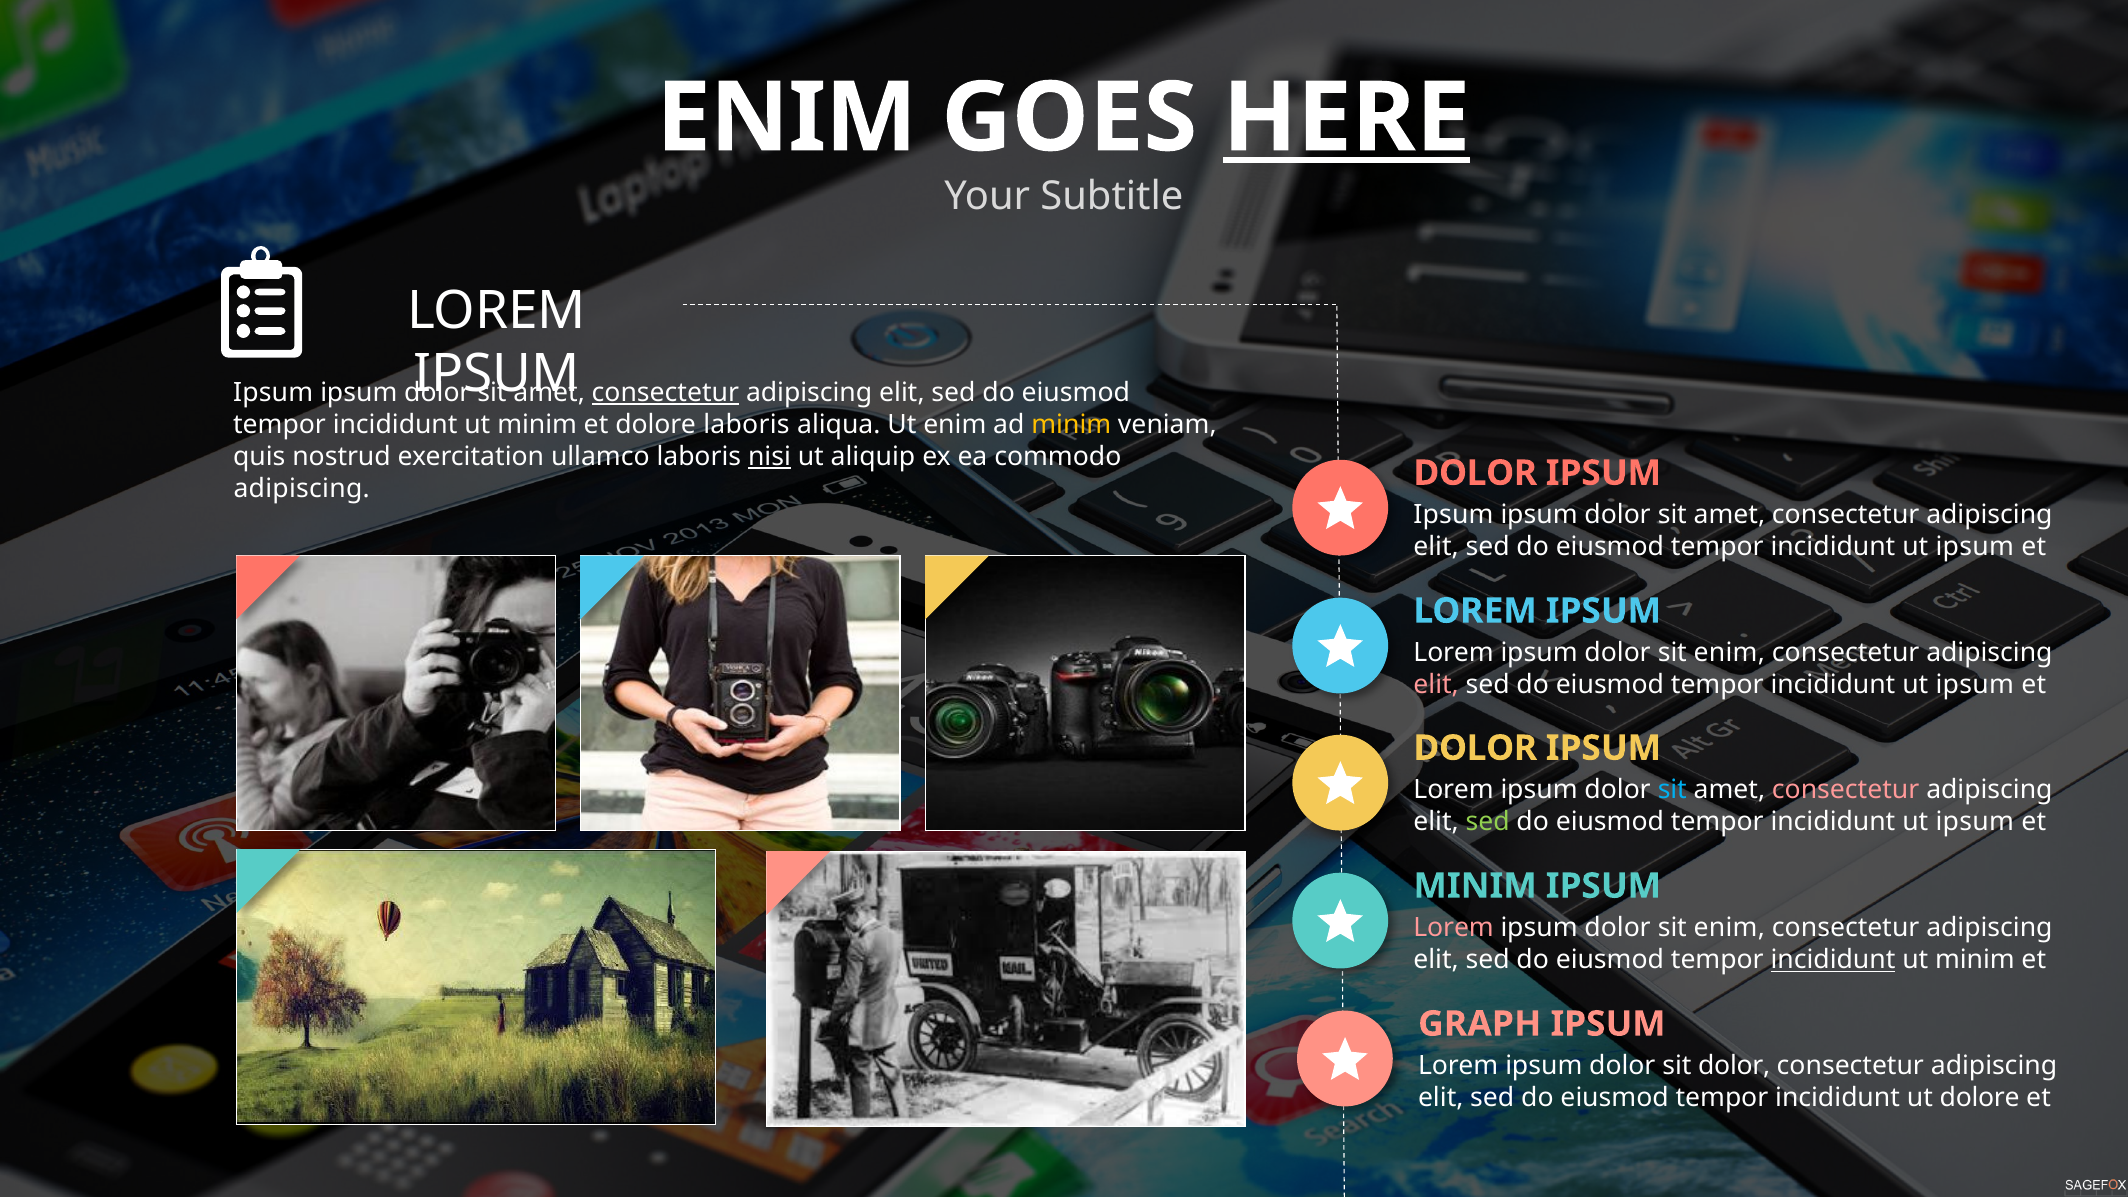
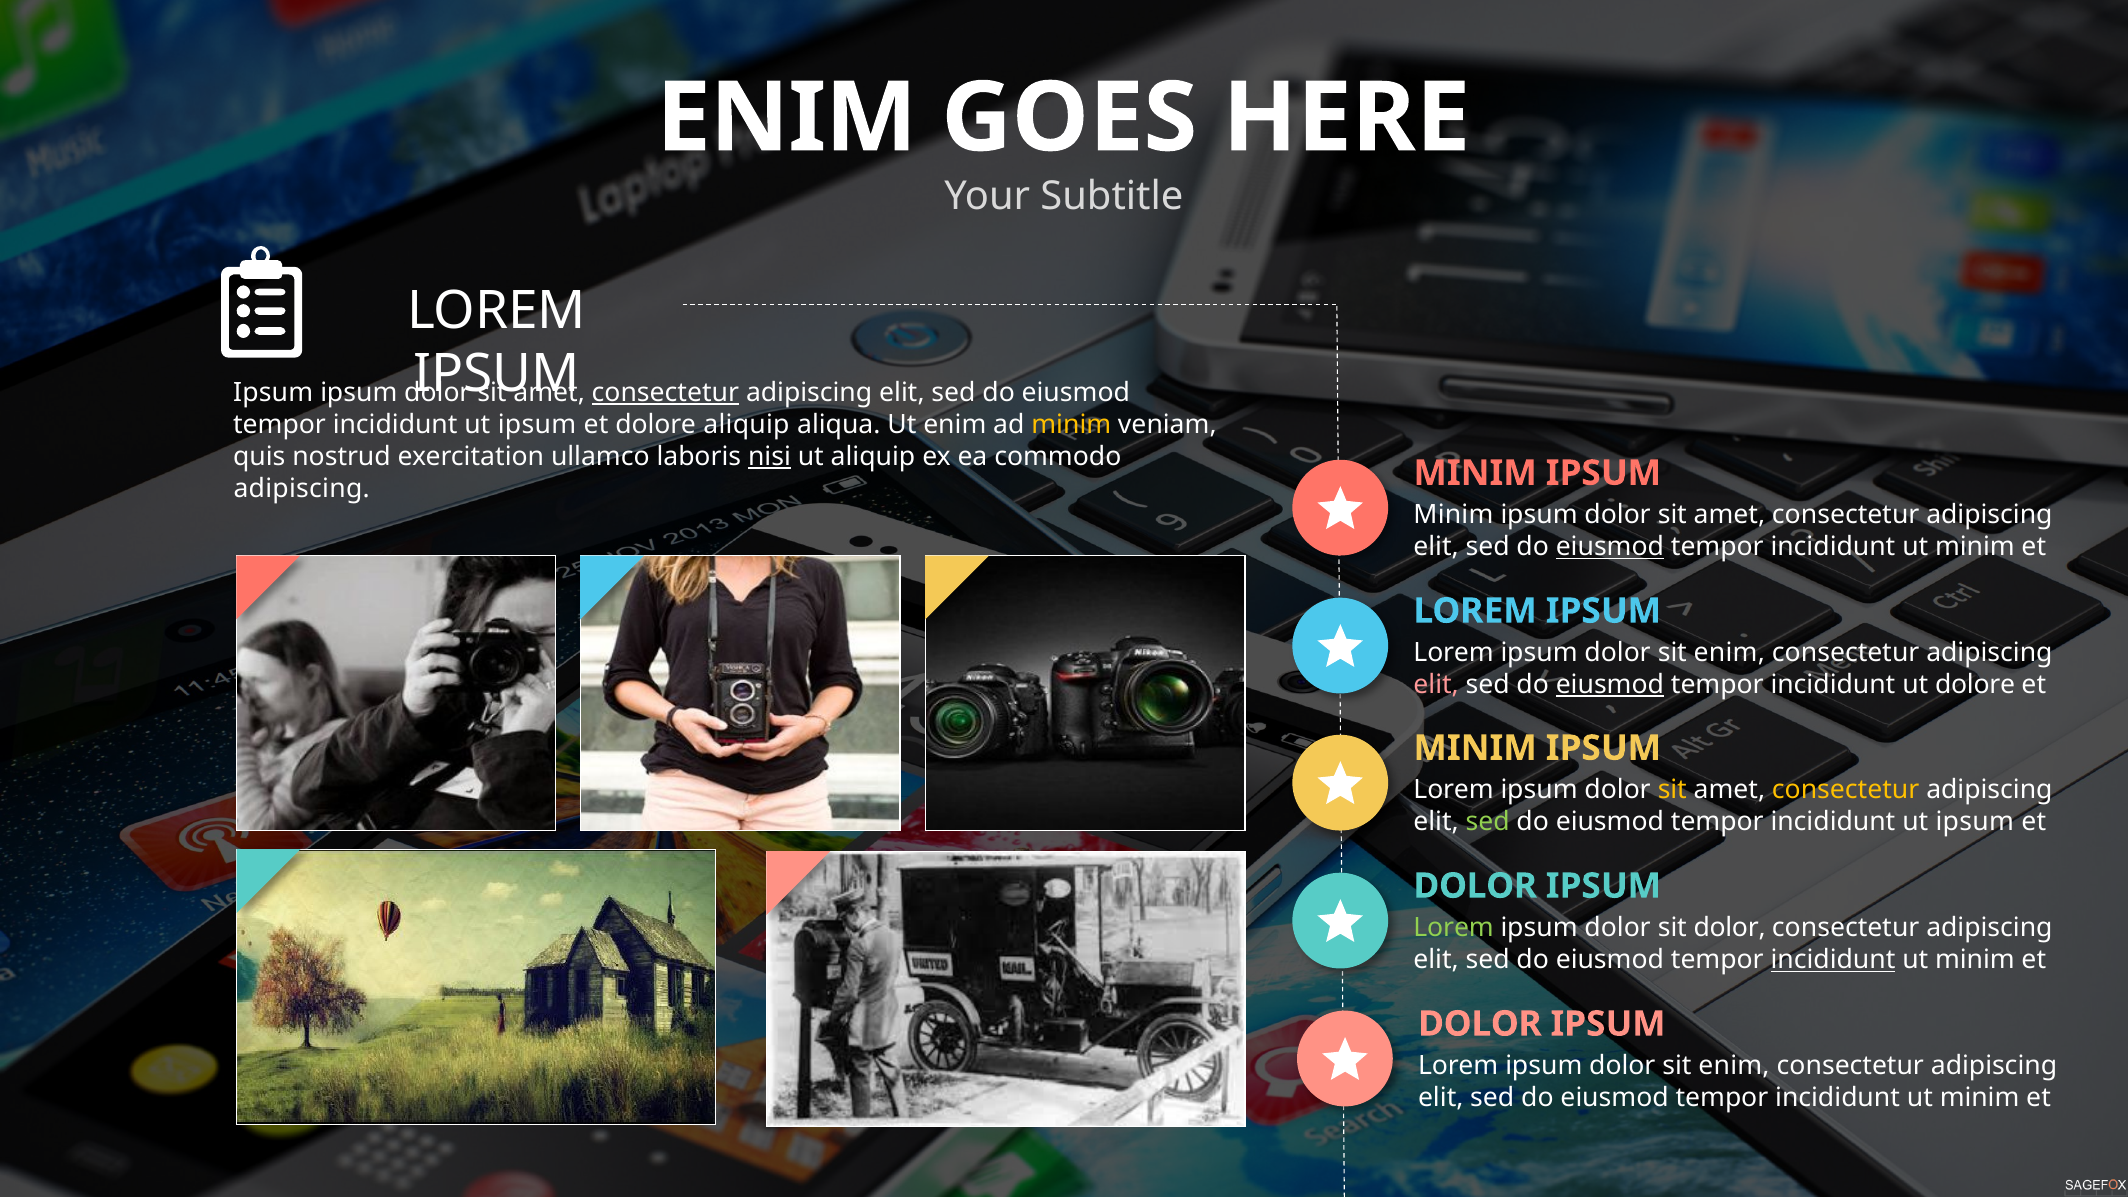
HERE underline: present -> none
minim at (537, 425): minim -> ipsum
dolore laboris: laboris -> aliquip
DOLOR at (1475, 473): DOLOR -> MINIM
Ipsum at (1453, 515): Ipsum -> Minim
eiusmod at (1610, 547) underline: none -> present
ipsum at (1975, 547): ipsum -> minim
eiusmod at (1610, 685) underline: none -> present
ipsum at (1975, 685): ipsum -> dolore
DOLOR at (1475, 748): DOLOR -> MINIM
sit at (1672, 790) colour: light blue -> yellow
consectetur at (1846, 790) colour: pink -> yellow
MINIM at (1475, 886): MINIM -> DOLOR
Lorem at (1454, 928) colour: pink -> light green
enim at (1729, 928): enim -> dolor
GRAPH at (1480, 1024): GRAPH -> DOLOR
dolor at (1734, 1066): dolor -> enim
dolore at (1980, 1098): dolore -> minim
